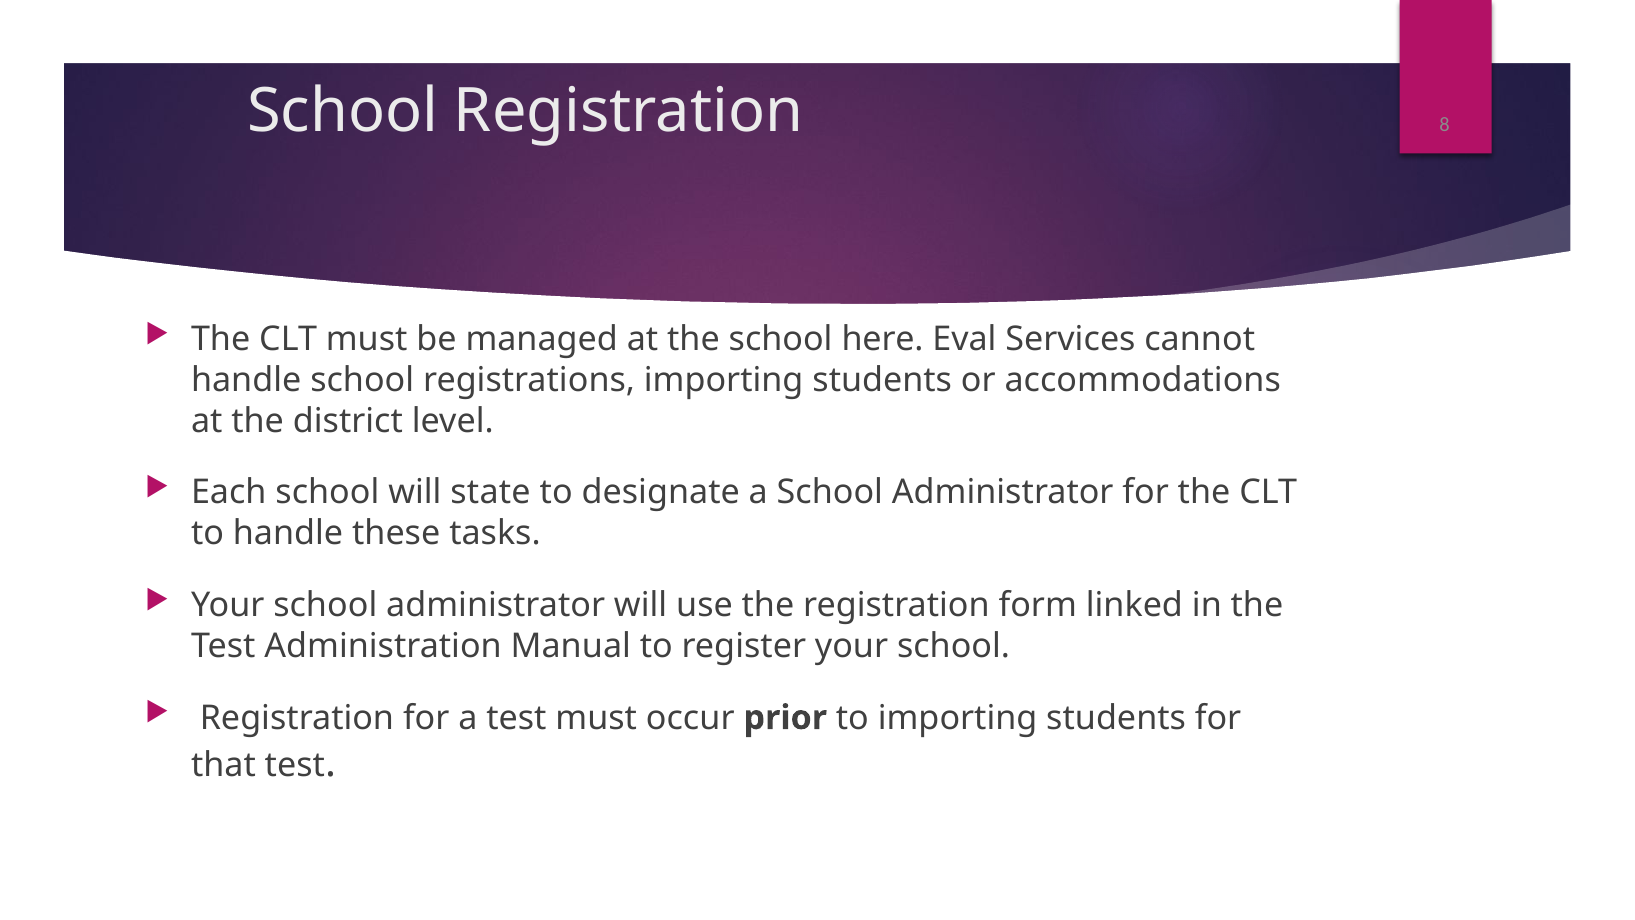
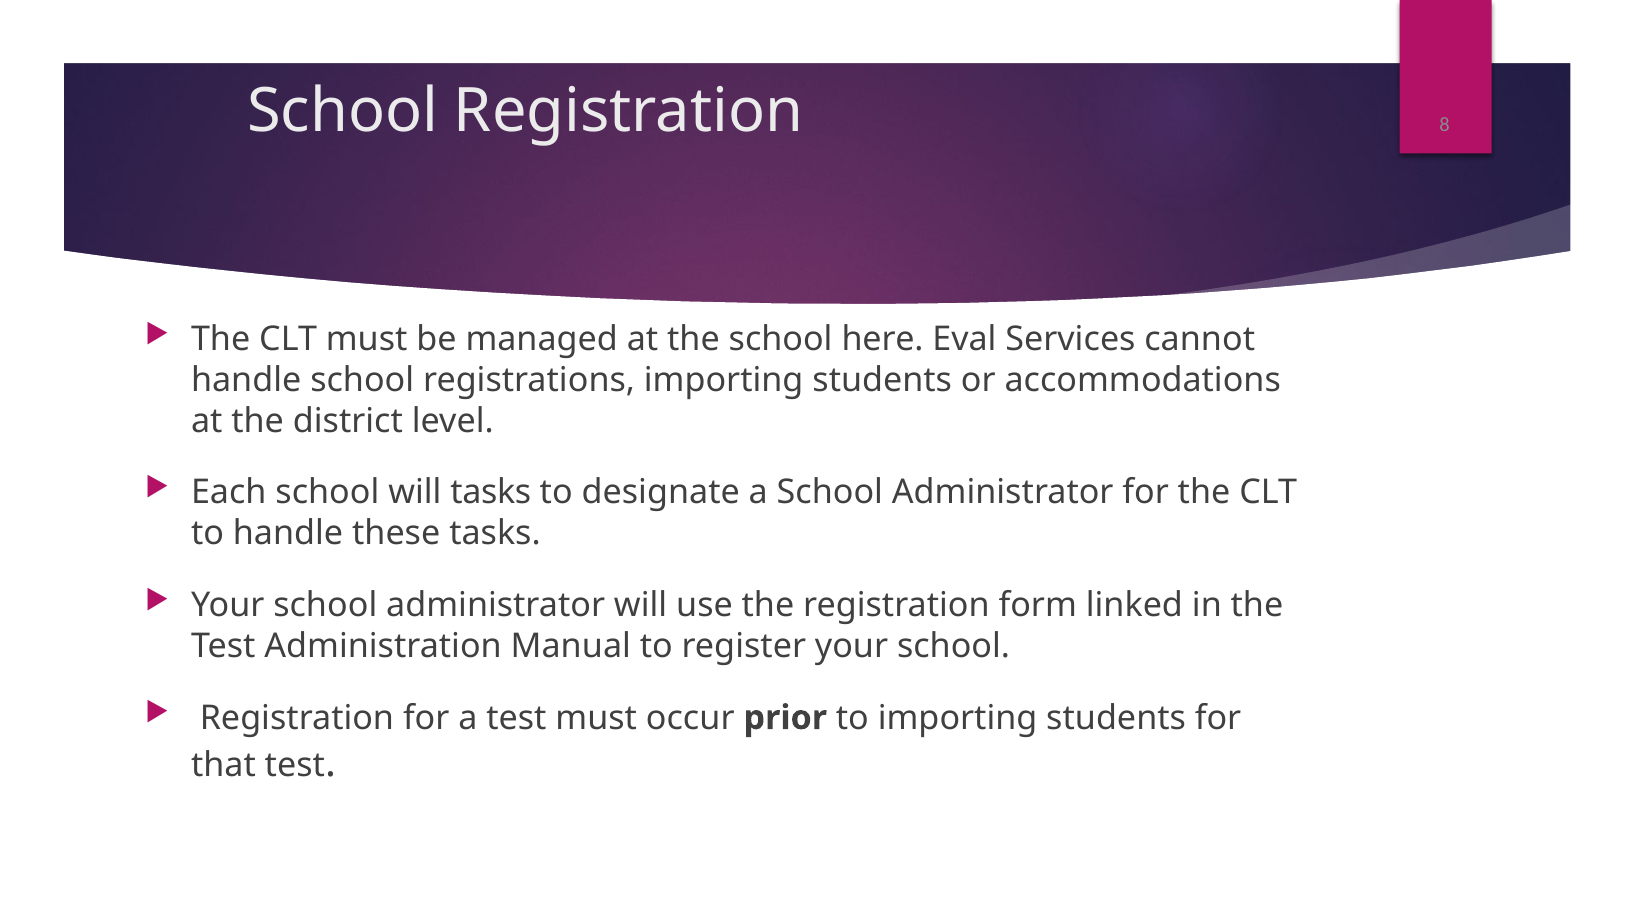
will state: state -> tasks
